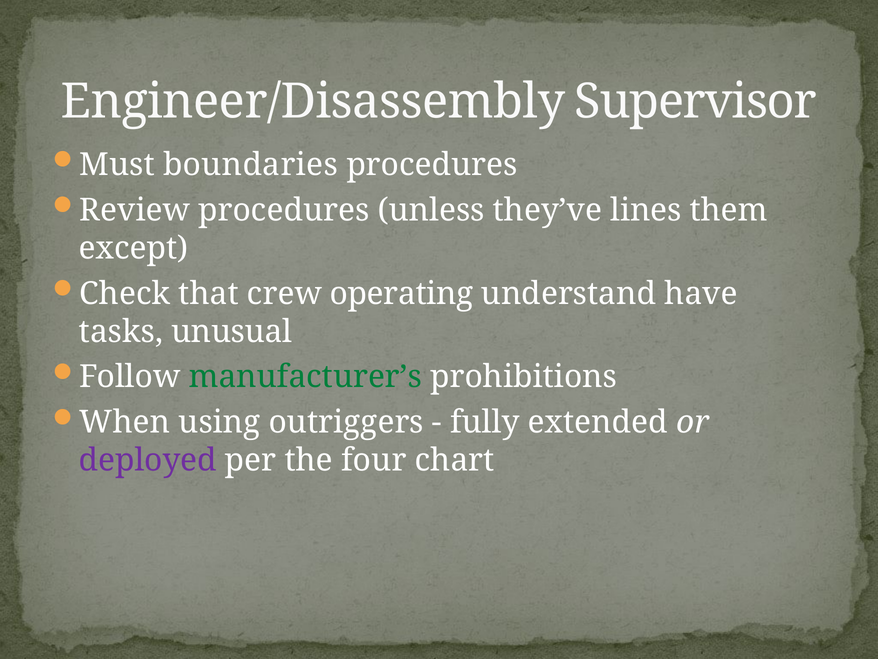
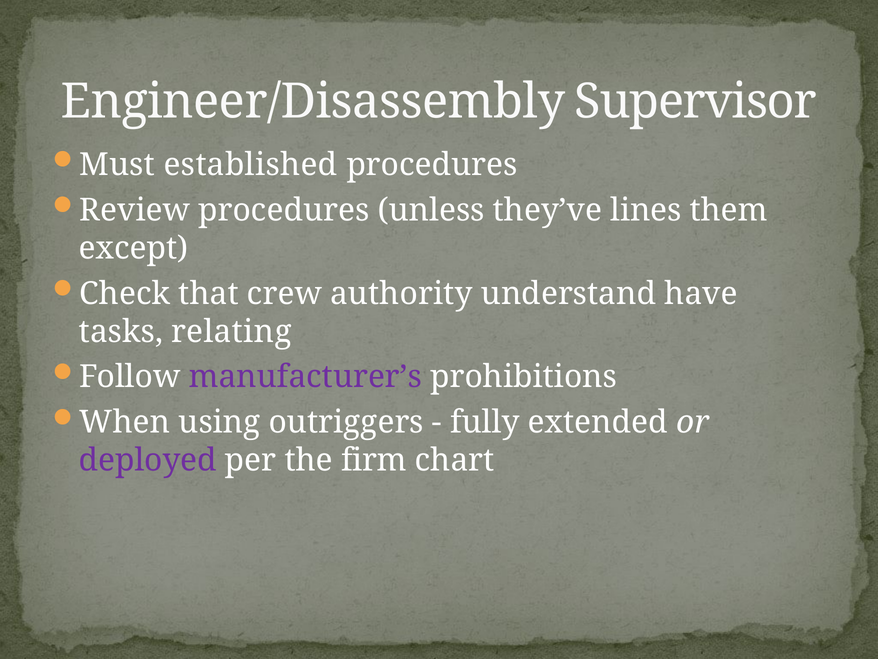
boundaries: boundaries -> established
operating: operating -> authority
unusual: unusual -> relating
manufacturer’s colour: green -> purple
four: four -> firm
